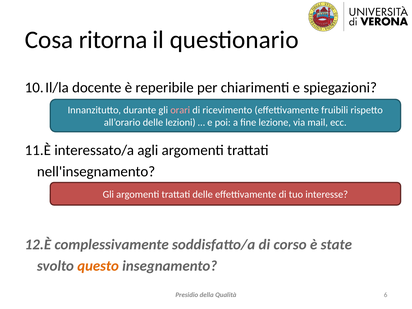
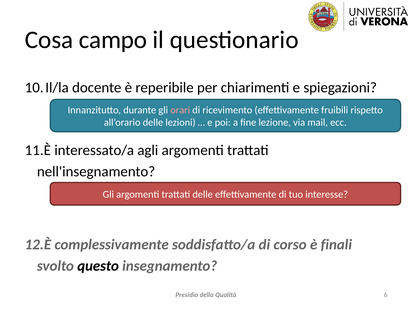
ritorna: ritorna -> campo
state: state -> finali
questo colour: orange -> black
